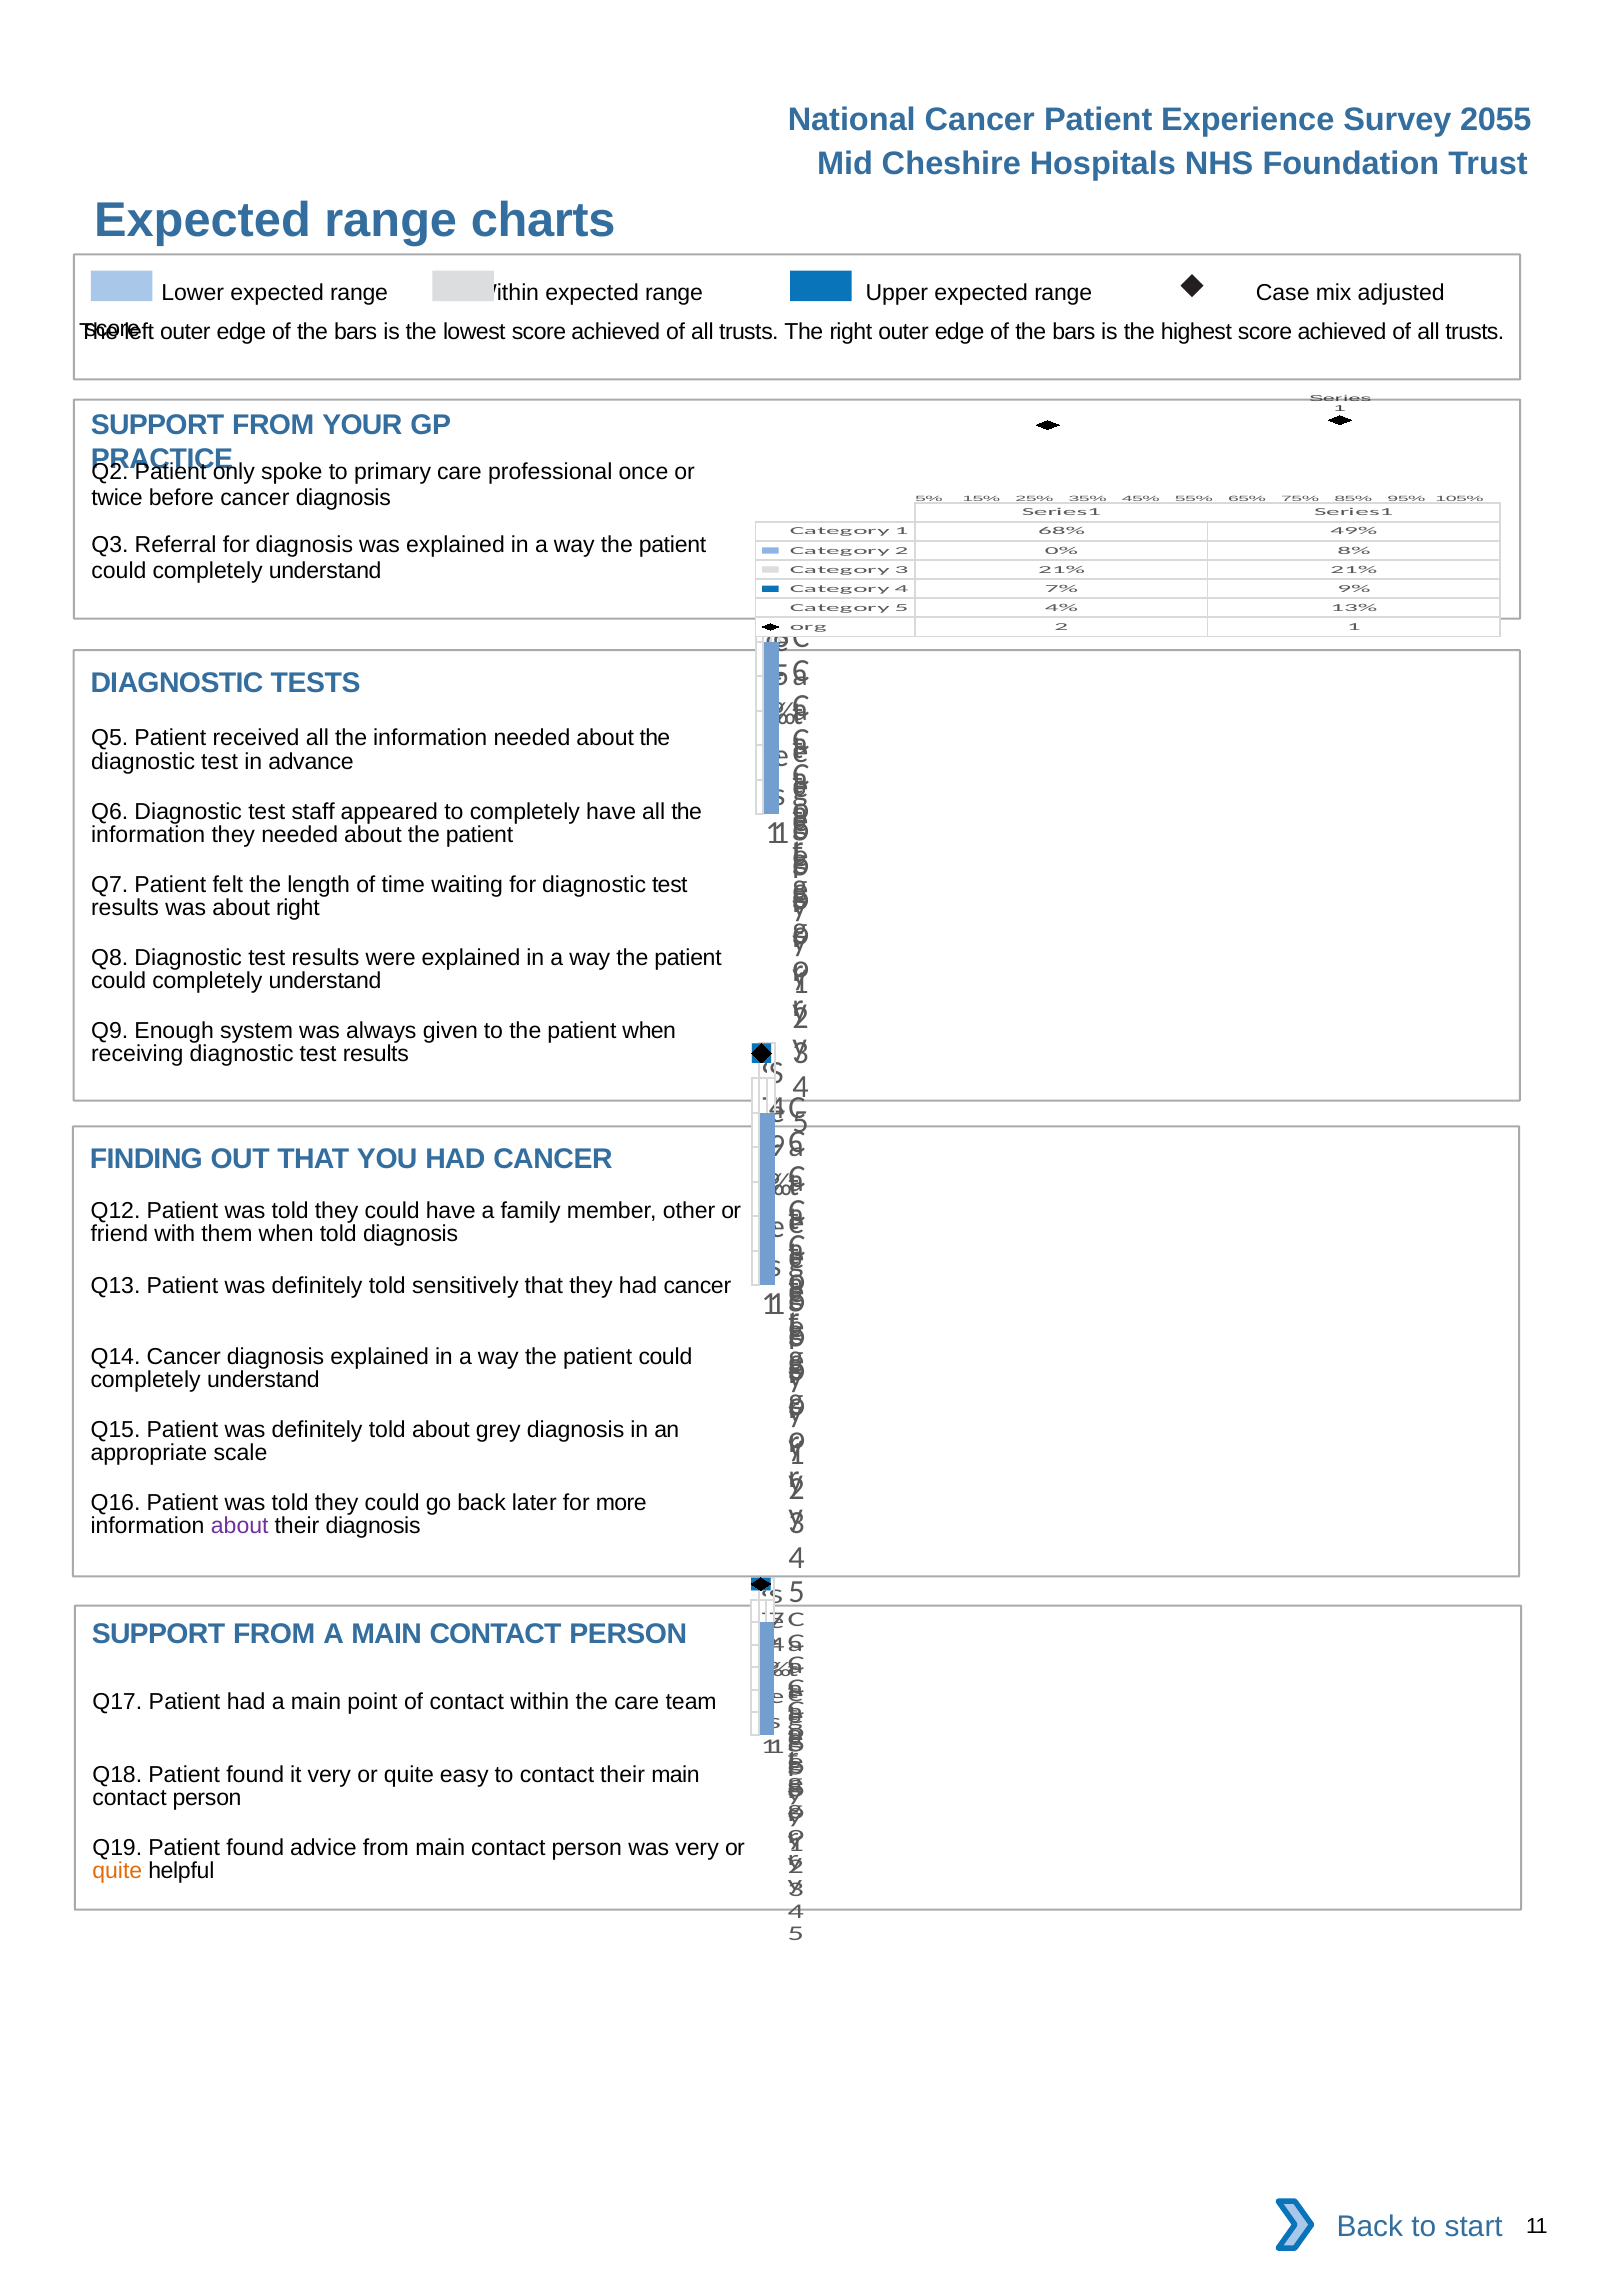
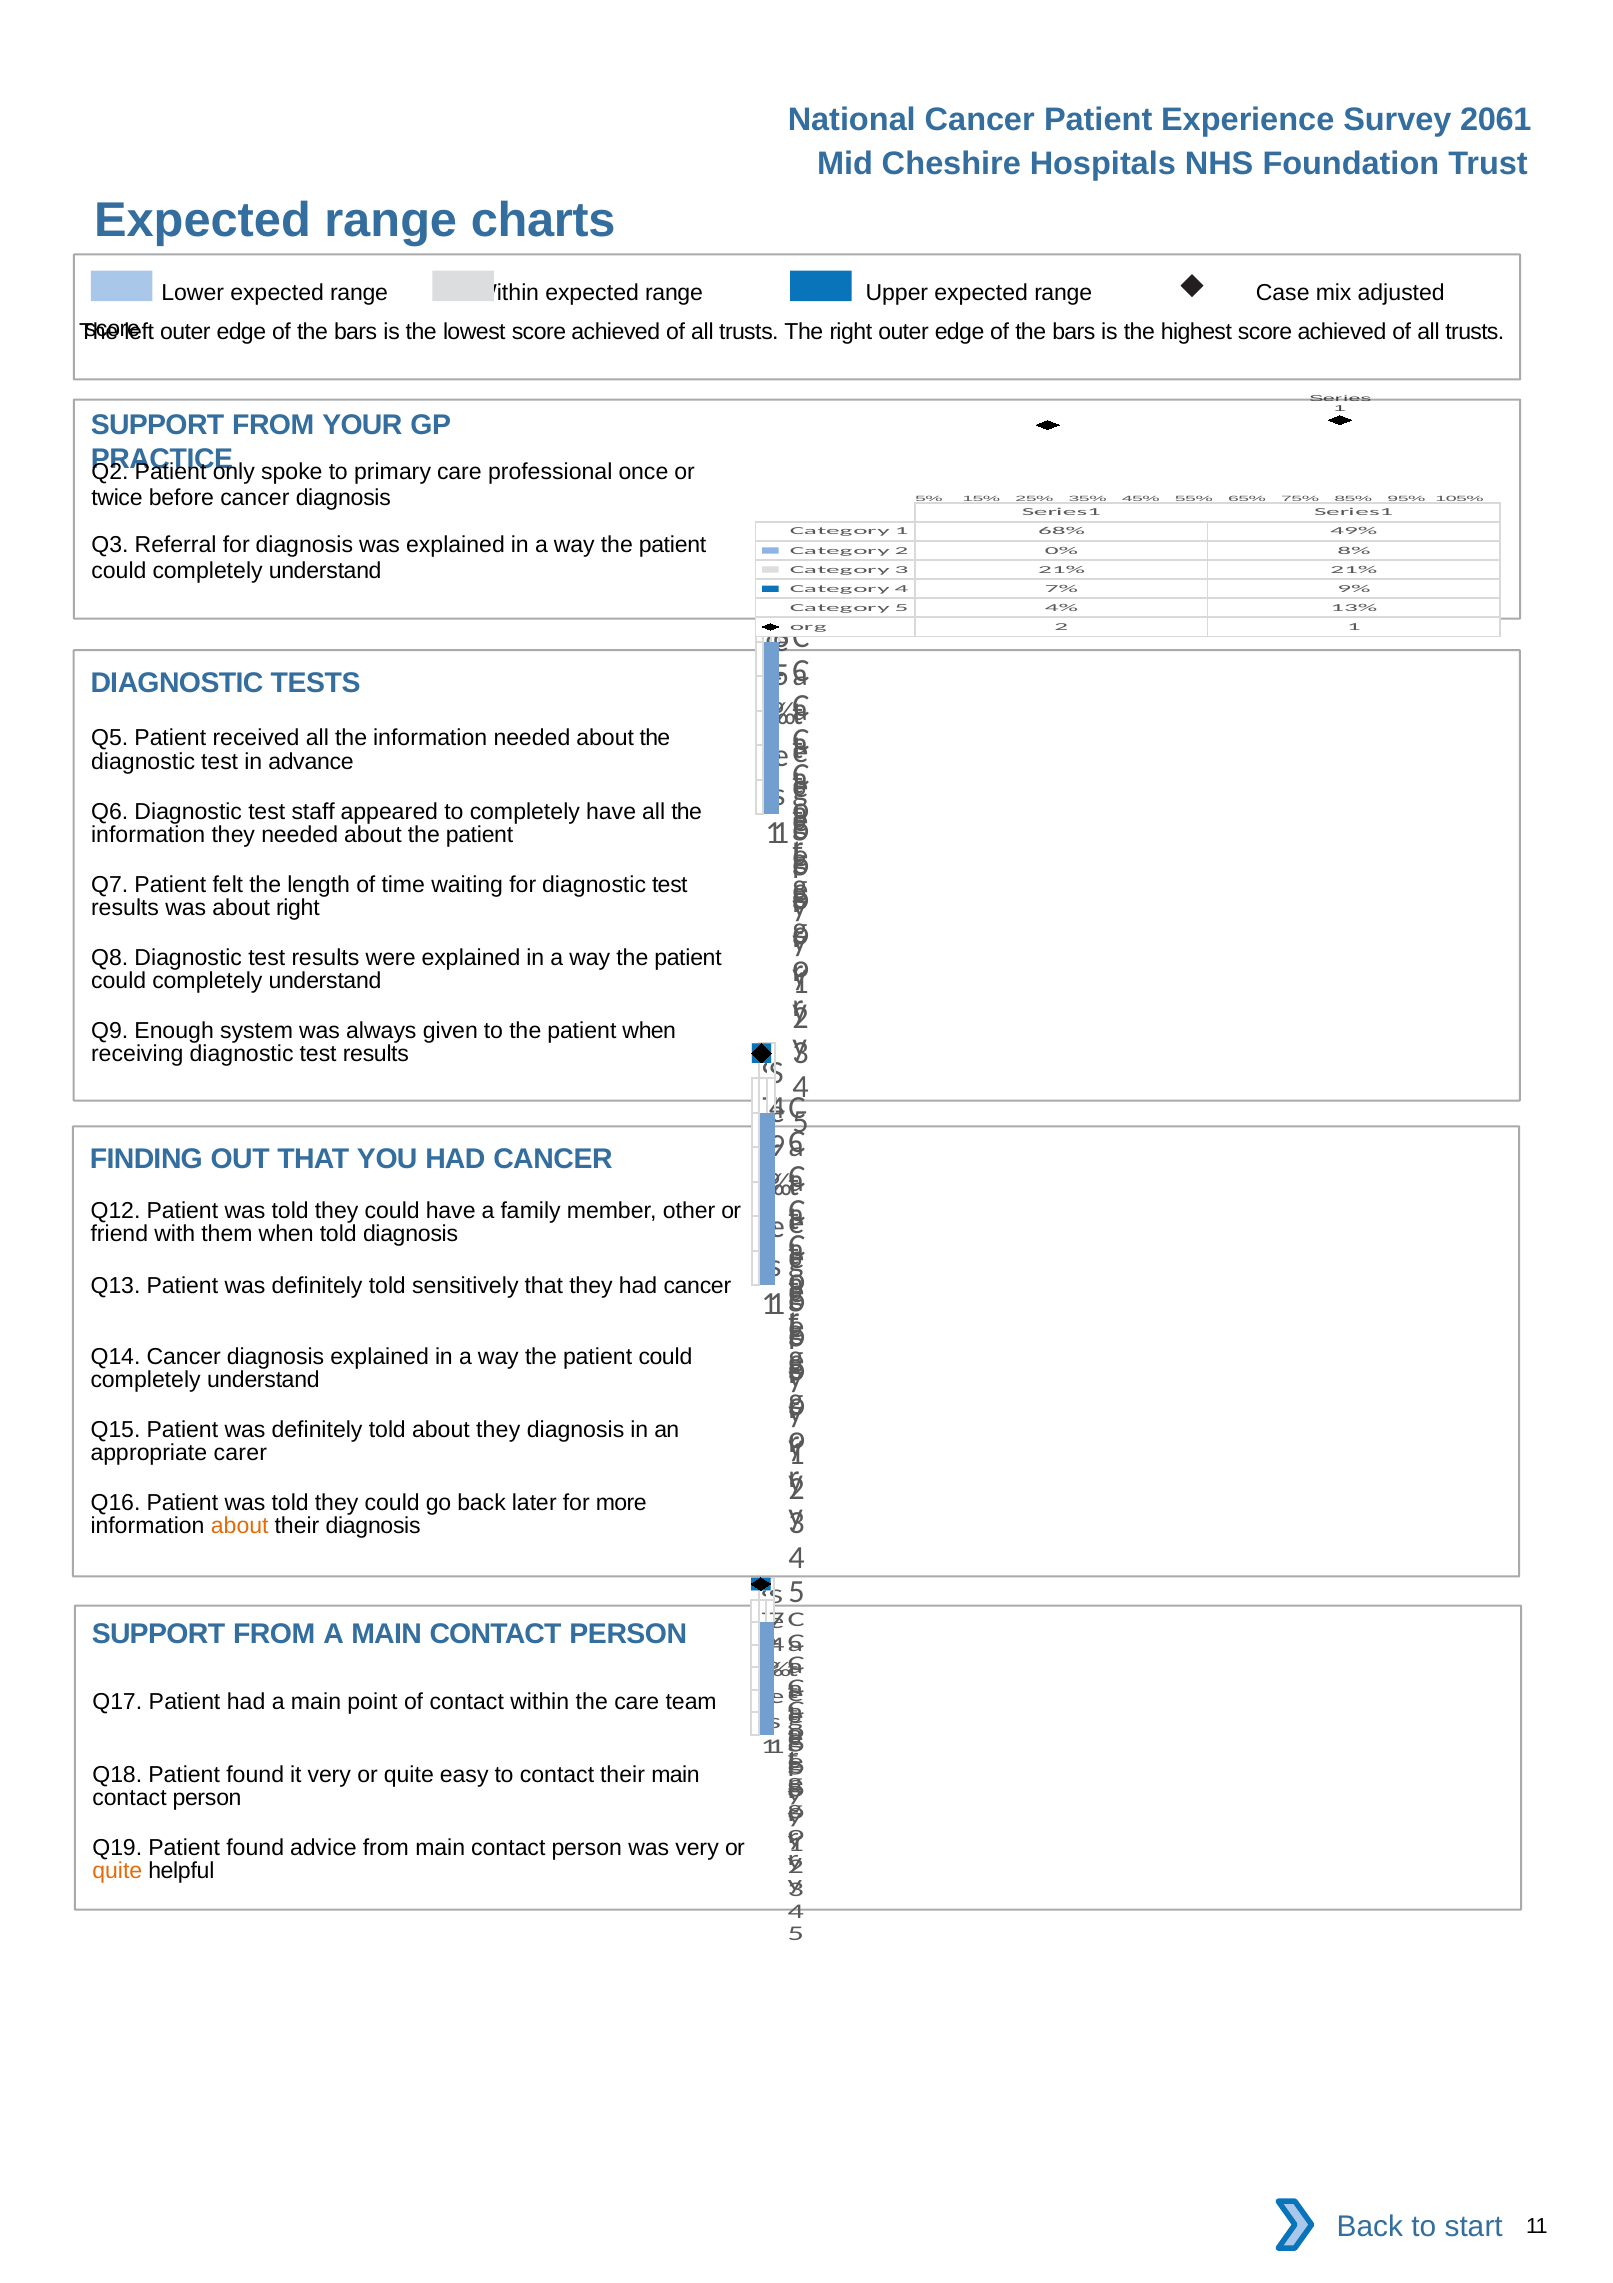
2055: 2055 -> 2061
about grey: grey -> they
scale: scale -> carer
about at (240, 1526) colour: purple -> orange
